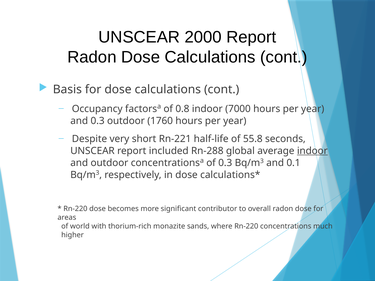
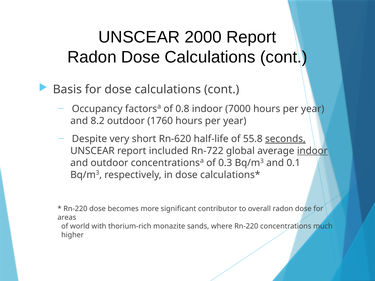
and 0.3: 0.3 -> 8.2
Rn-221: Rn-221 -> Rn-620
seconds underline: none -> present
Rn-288: Rn-288 -> Rn-722
